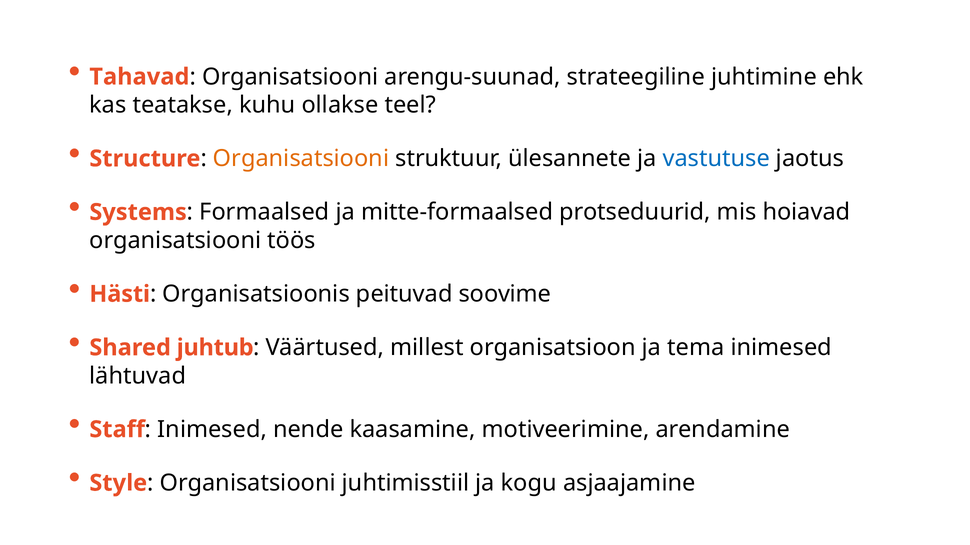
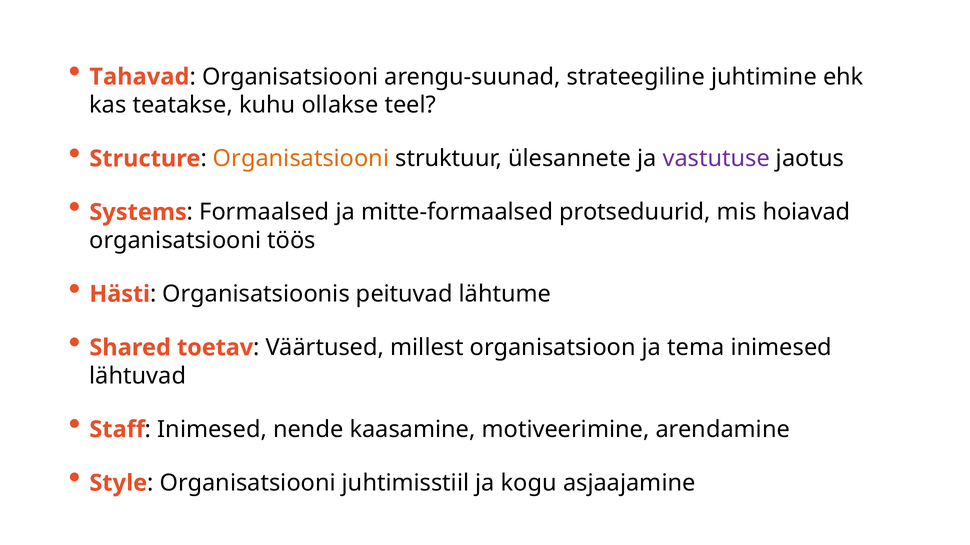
vastutuse colour: blue -> purple
soovime: soovime -> lähtume
juhtub: juhtub -> toetav
